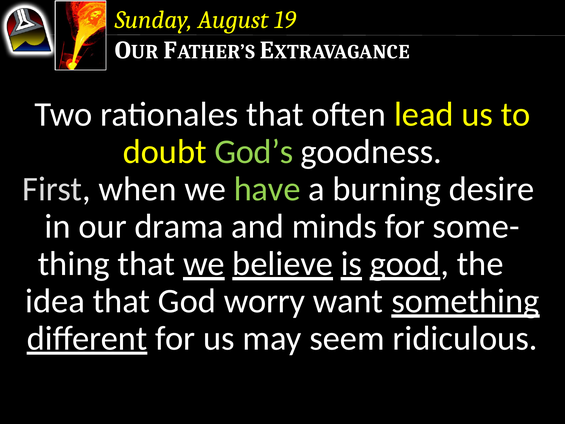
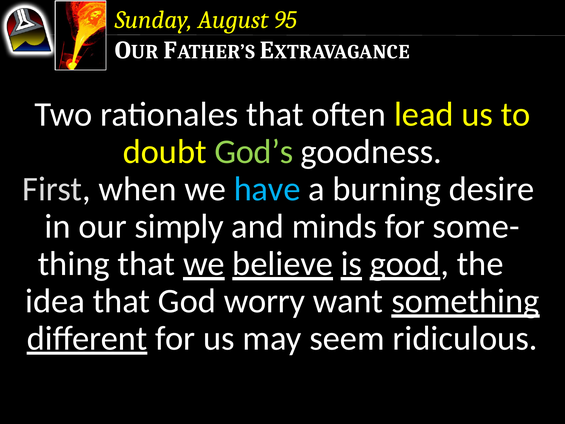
19: 19 -> 95
have colour: light green -> light blue
drama: drama -> simply
